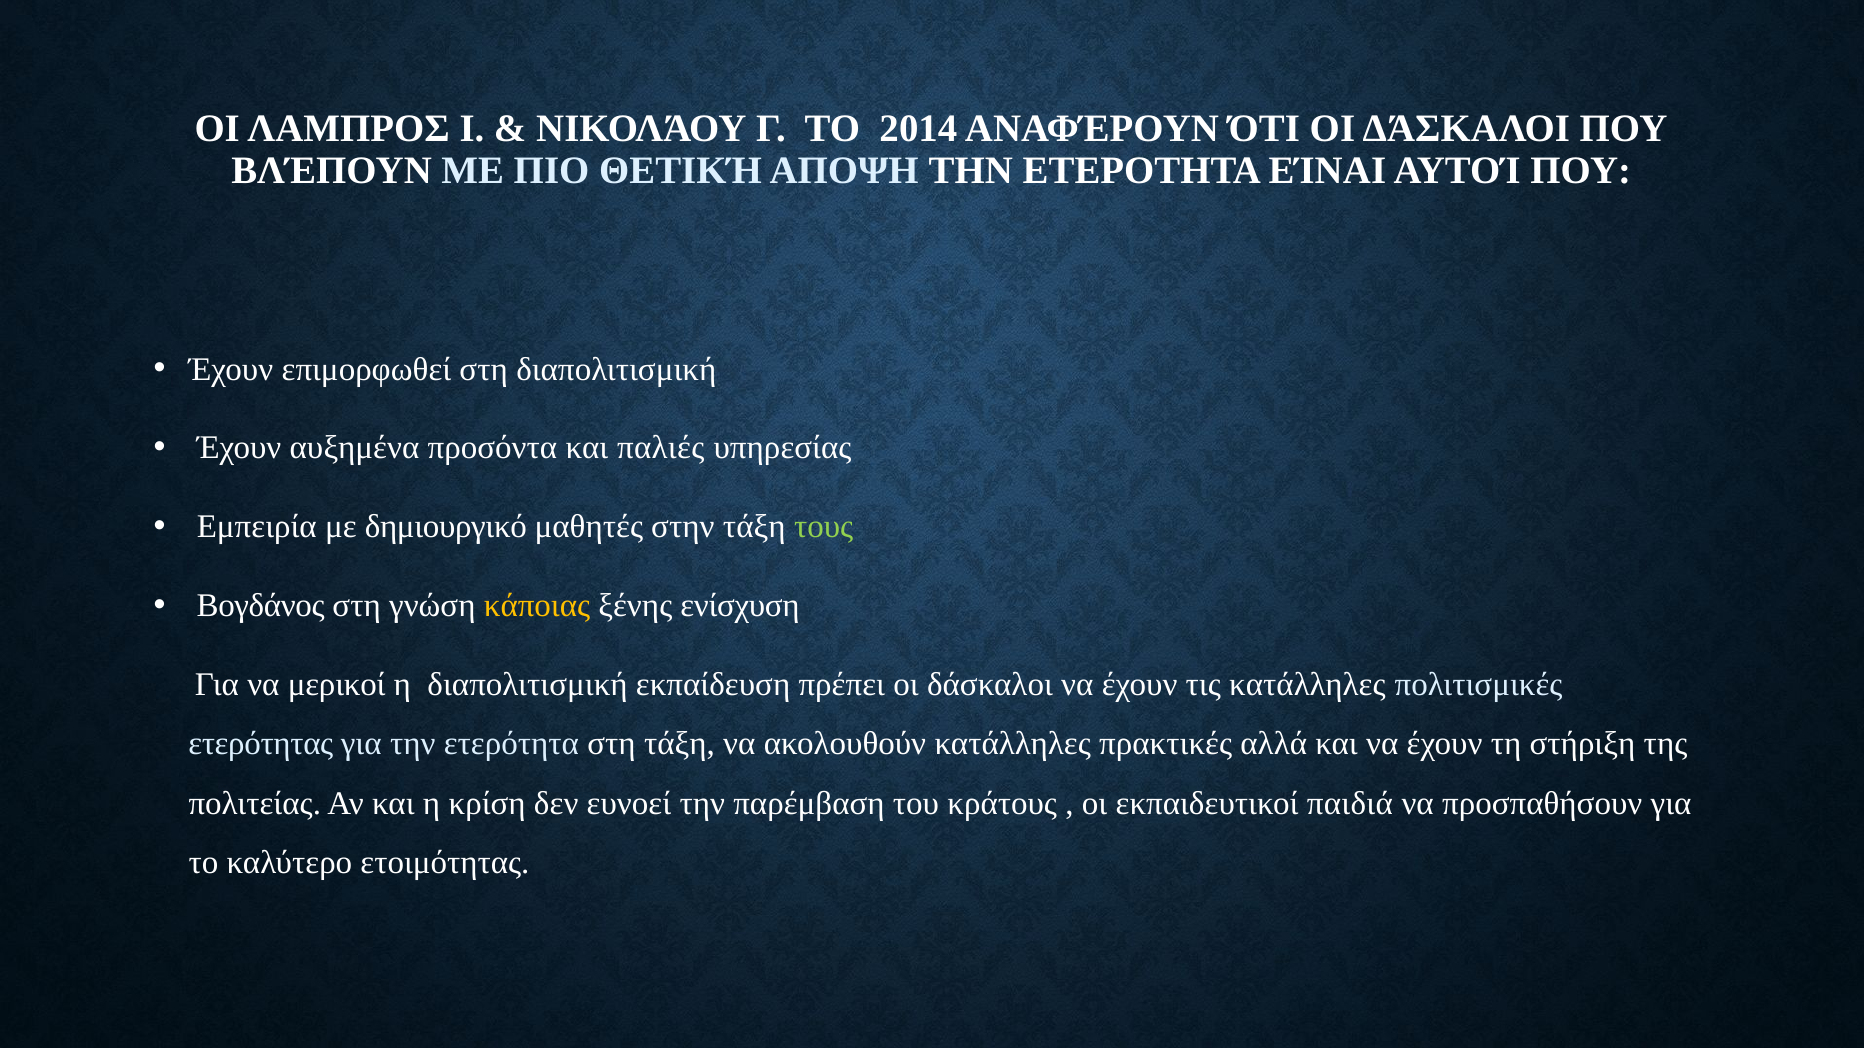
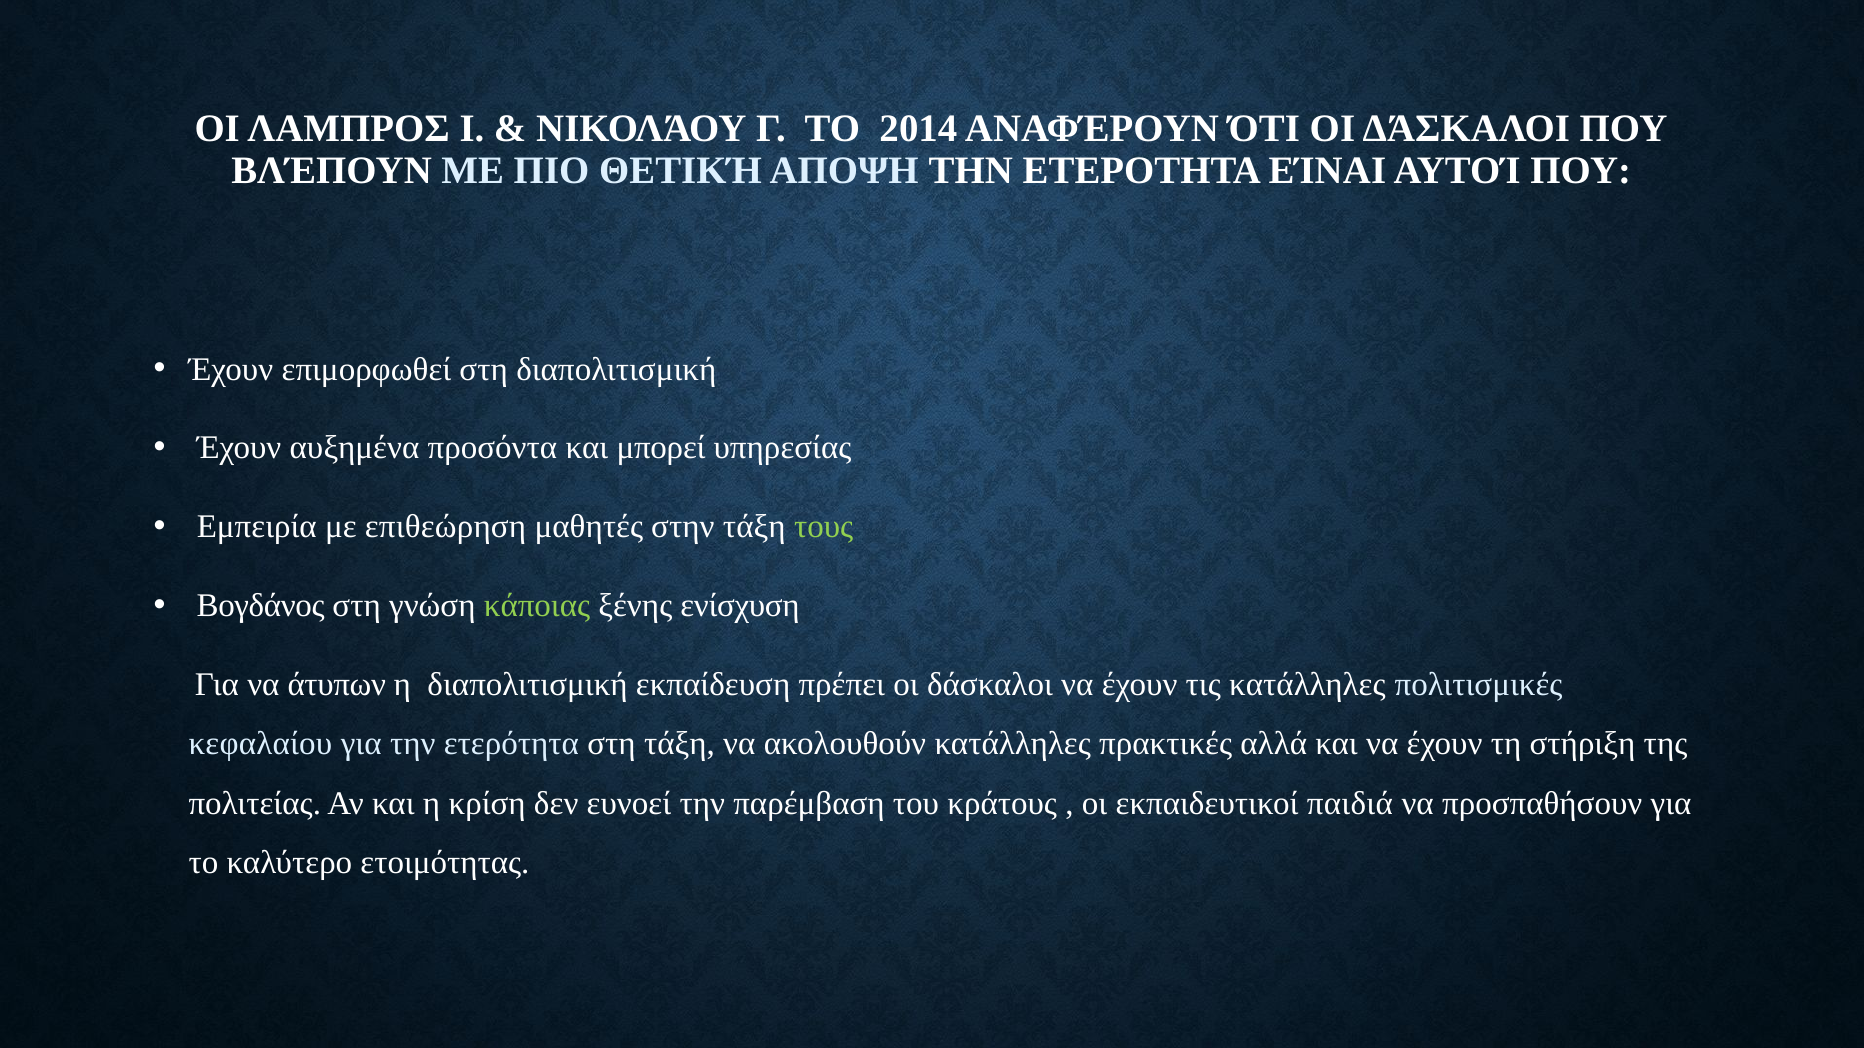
παλιές: παλιές -> μπορεί
δημιουργικό: δημιουργικό -> επιθεώρηση
κάποιας colour: yellow -> light green
μερικοί: μερικοί -> άτυπων
ετερότητας: ετερότητας -> κεφαλαίου
